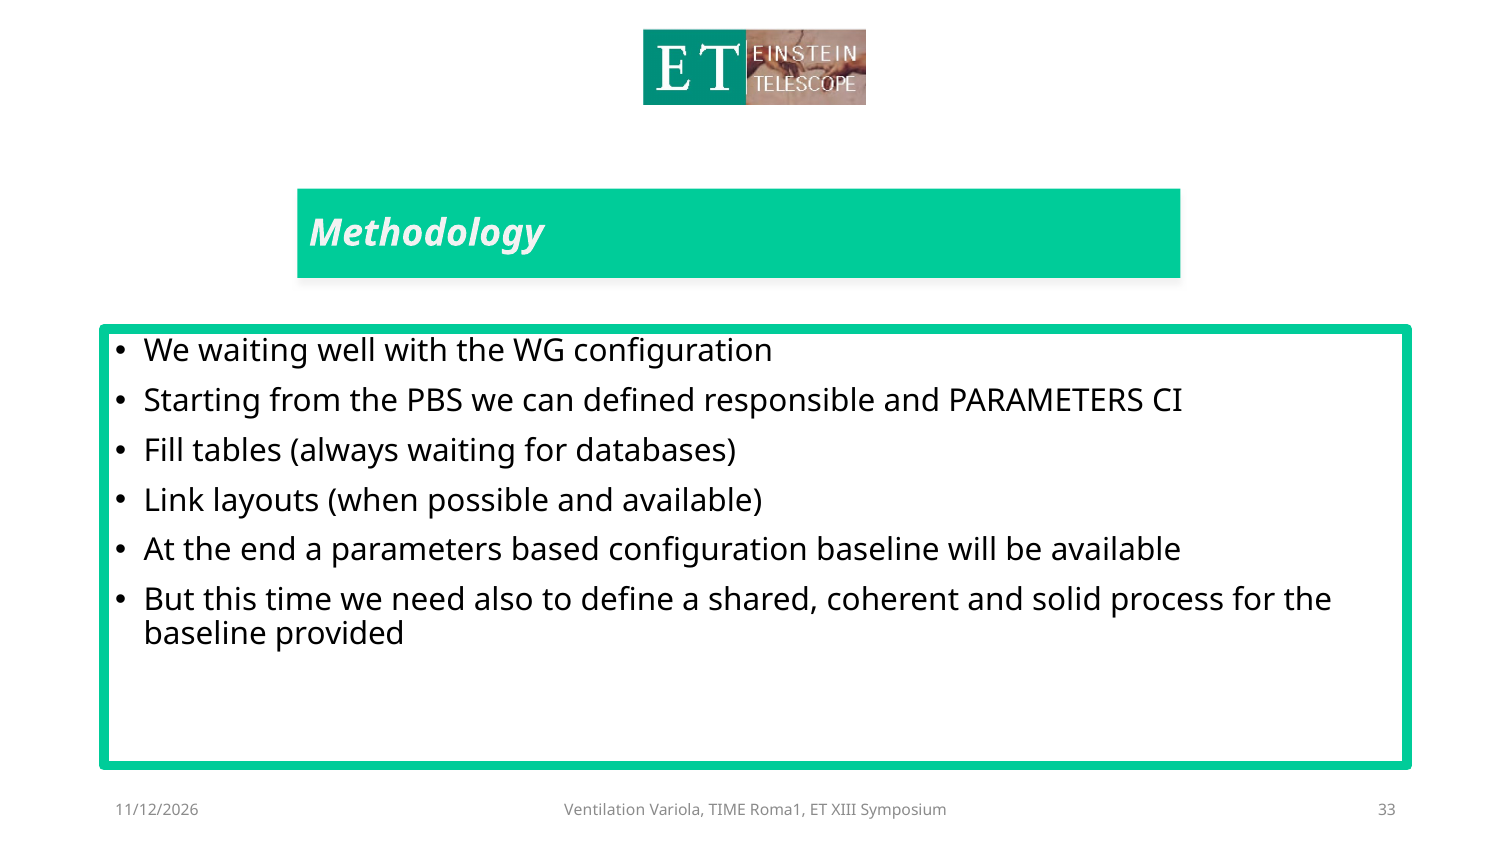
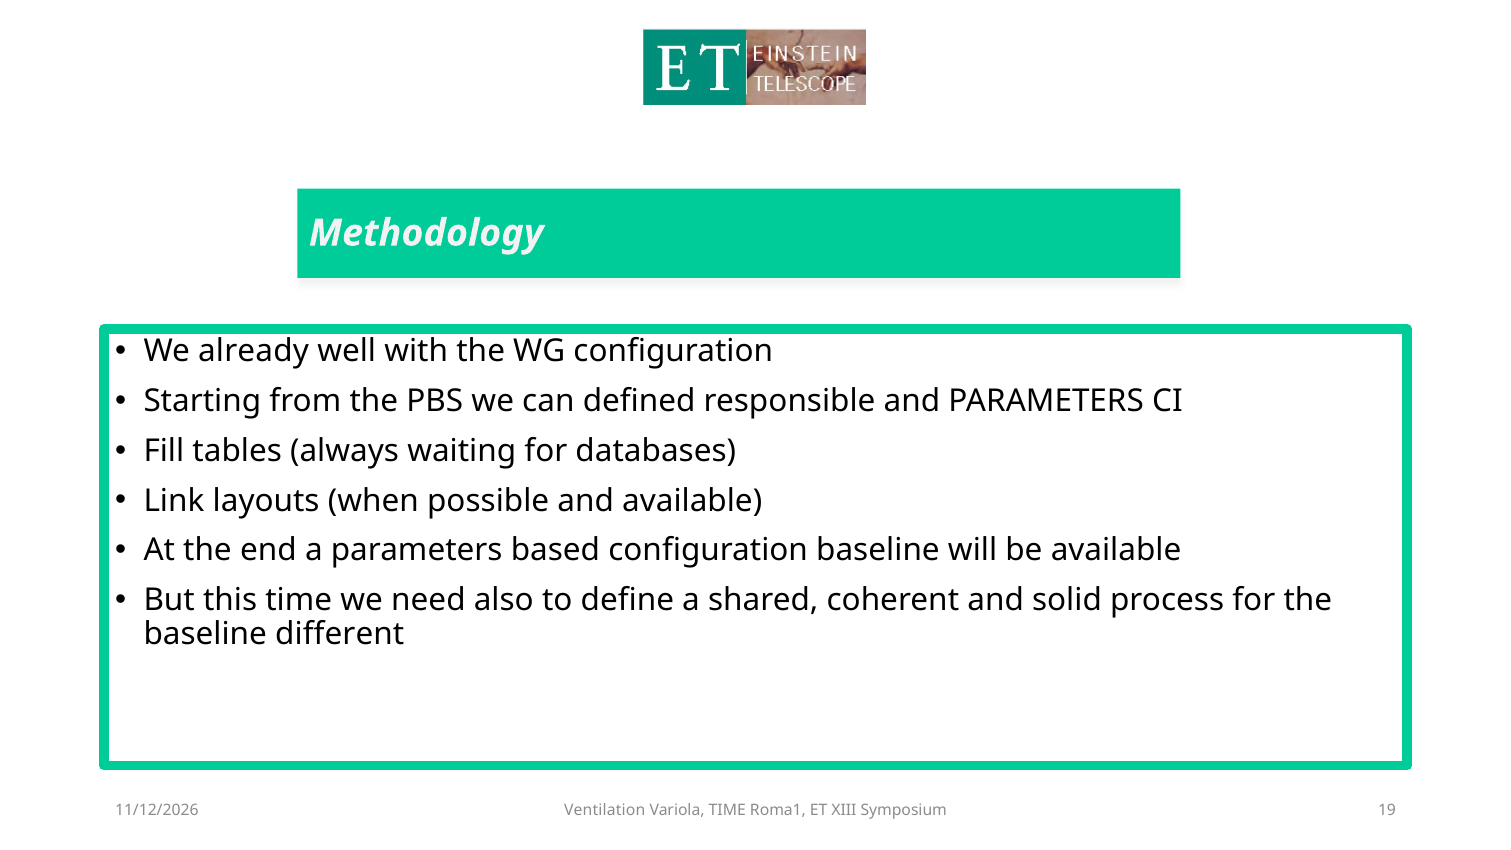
We waiting: waiting -> already
provided: provided -> different
33: 33 -> 19
